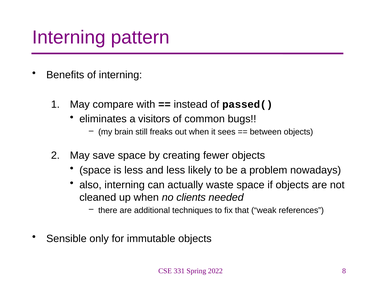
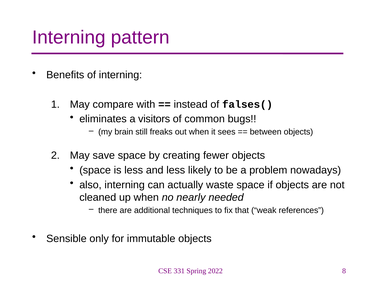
passed(: passed( -> falses(
clients: clients -> nearly
